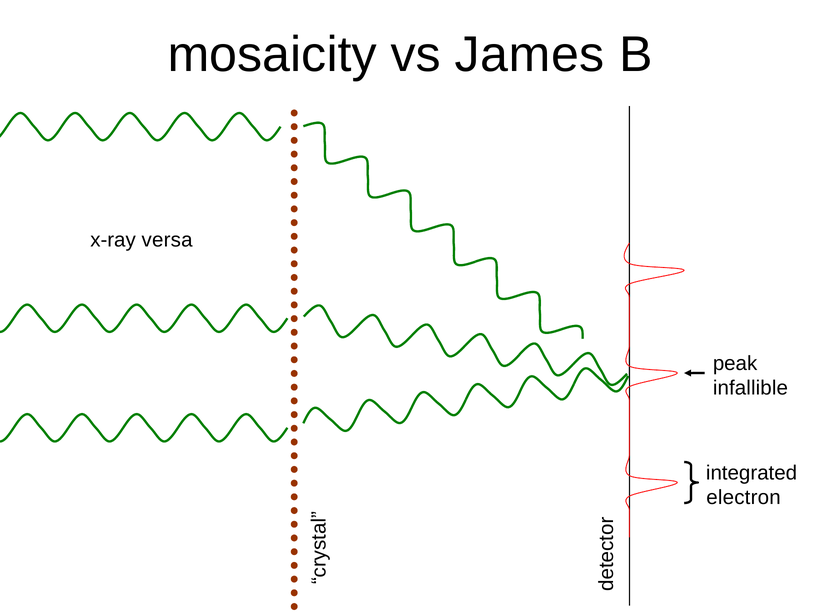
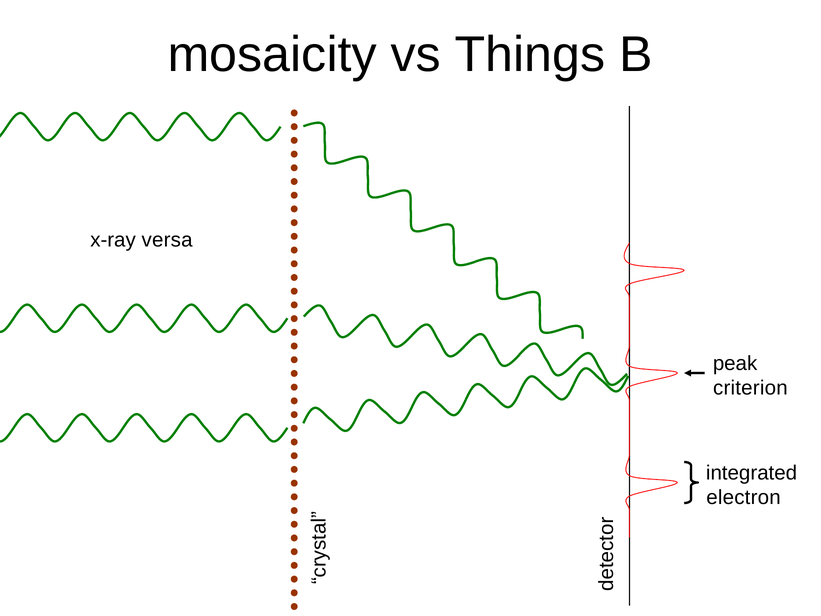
James: James -> Things
infallible: infallible -> criterion
